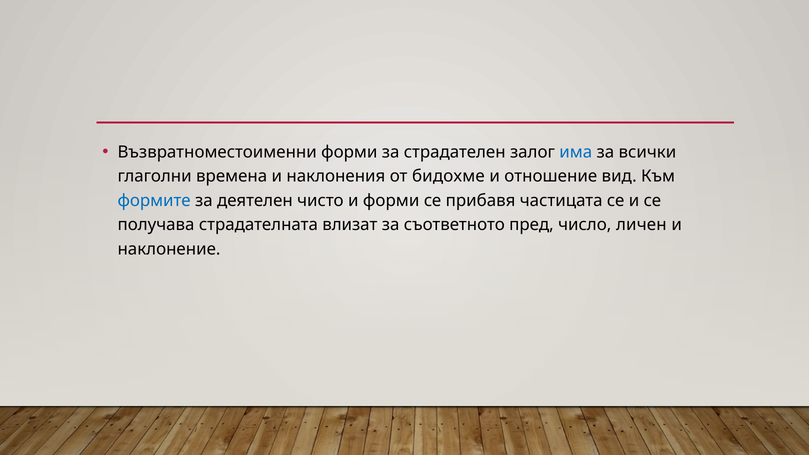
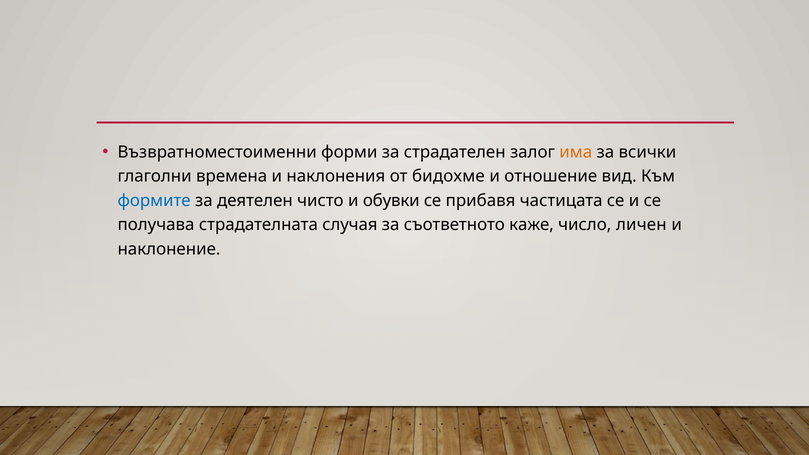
има colour: blue -> orange
и форми: форми -> обувки
влизат: влизат -> случая
пред: пред -> каже
